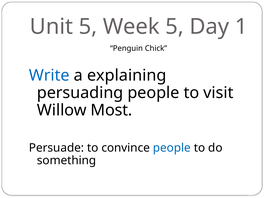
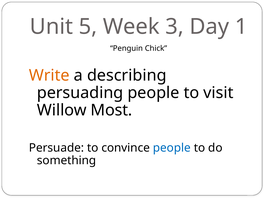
Week 5: 5 -> 3
Write colour: blue -> orange
explaining: explaining -> describing
